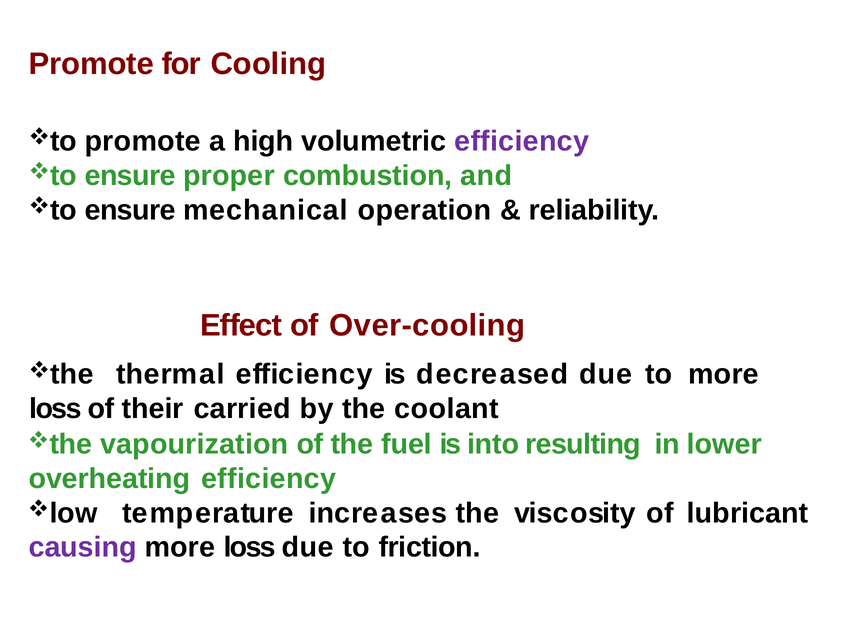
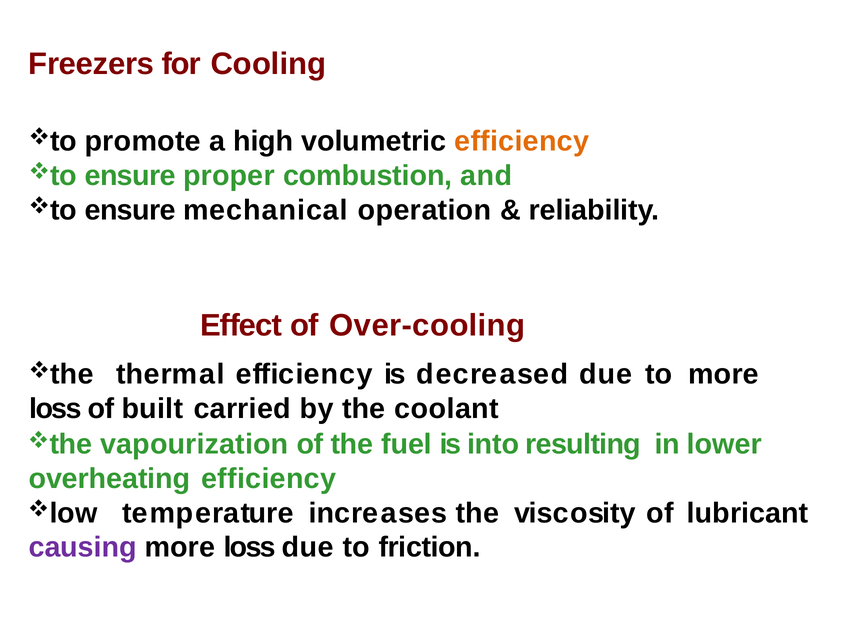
Promote at (91, 64): Promote -> Freezers
efficiency at (522, 141) colour: purple -> orange
their: their -> built
